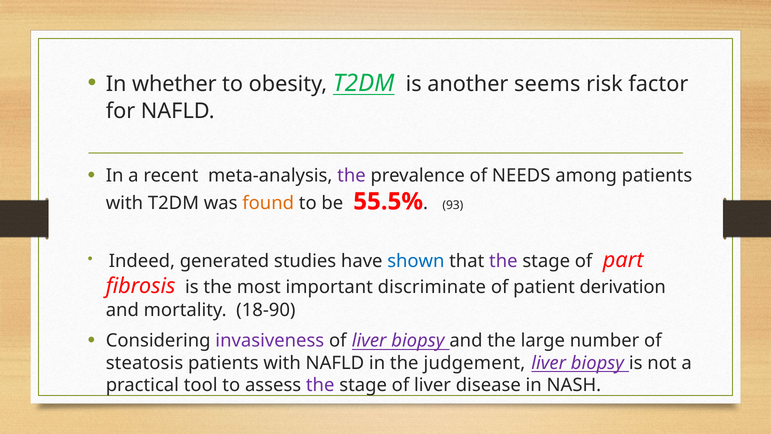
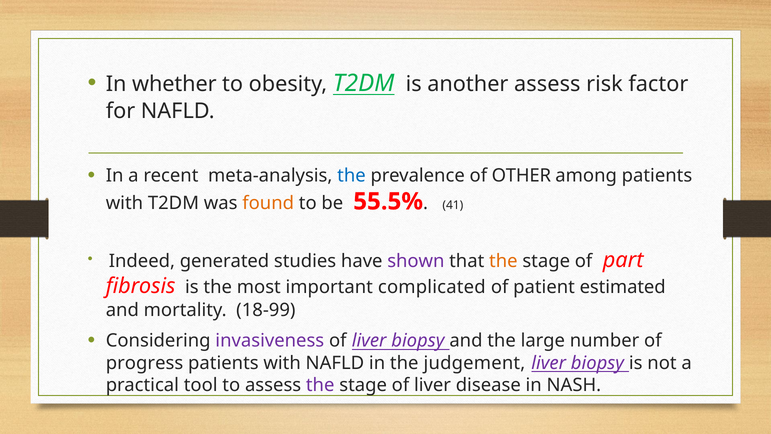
another seems: seems -> assess
the at (351, 175) colour: purple -> blue
NEEDS: NEEDS -> OTHER
93: 93 -> 41
shown colour: blue -> purple
the at (503, 261) colour: purple -> orange
discriminate: discriminate -> complicated
derivation: derivation -> estimated
18-90: 18-90 -> 18-99
steatosis: steatosis -> progress
